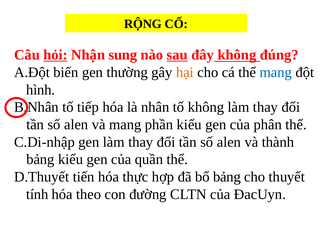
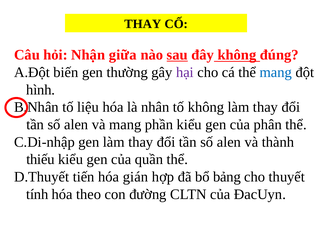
RỘNG at (143, 24): RỘNG -> THAY
hỏi underline: present -> none
sung: sung -> giữa
hại colour: orange -> purple
tiếp: tiếp -> liệu
bảng at (40, 159): bảng -> thiếu
thực: thực -> gián
